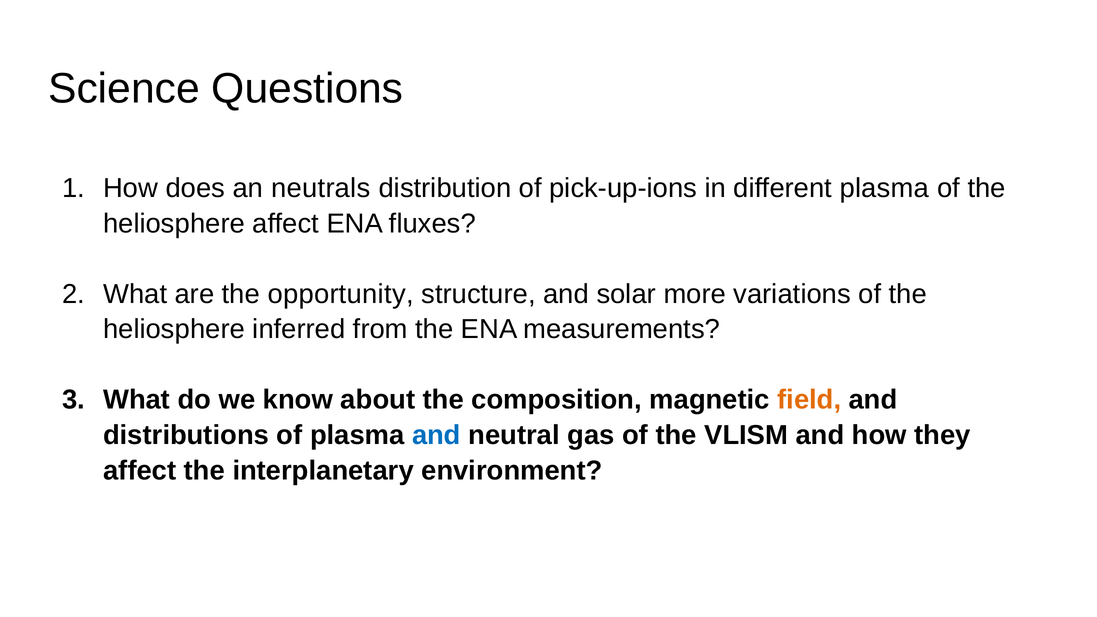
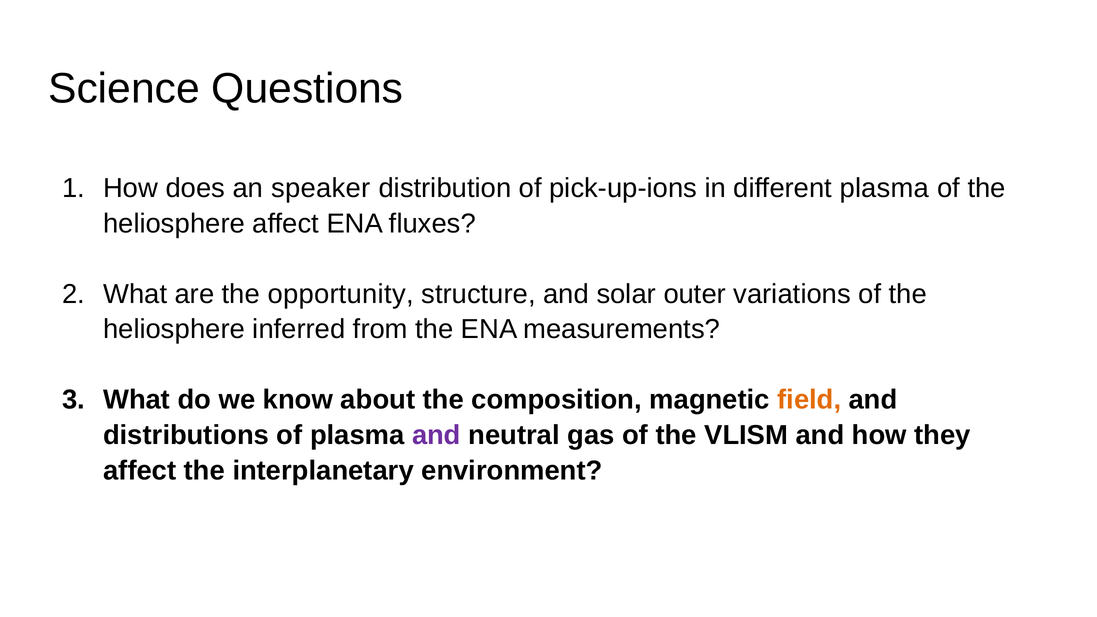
neutrals: neutrals -> speaker
more: more -> outer
and at (436, 435) colour: blue -> purple
